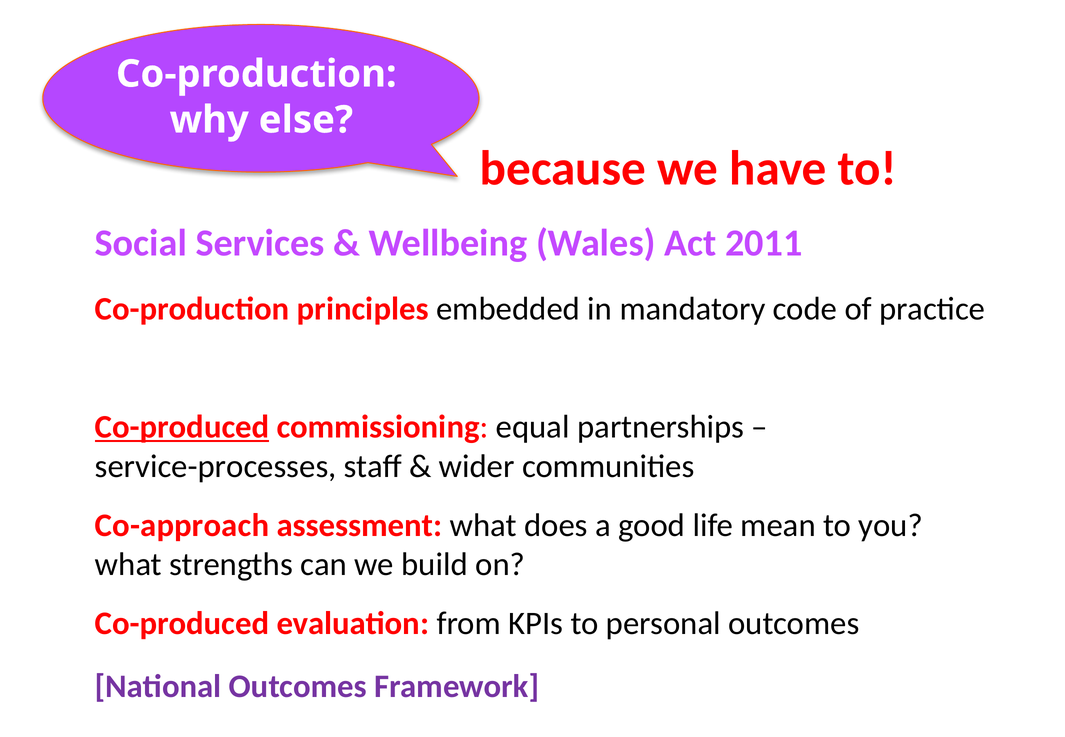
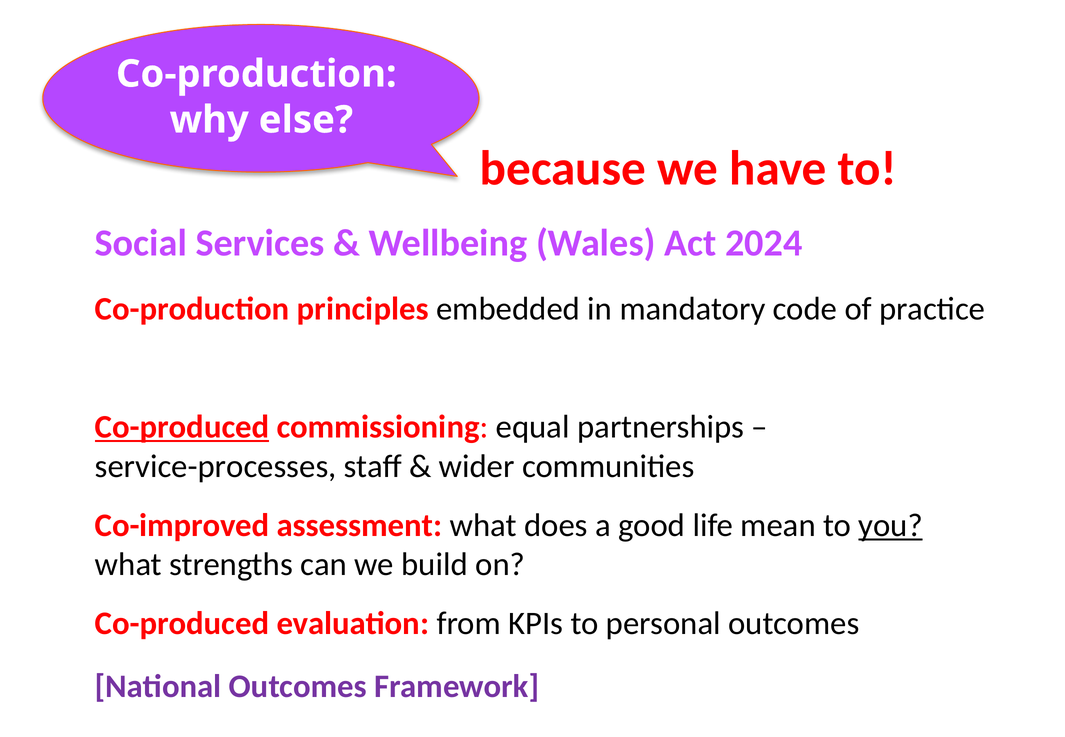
2011: 2011 -> 2024
Co-approach: Co-approach -> Co-improved
you underline: none -> present
